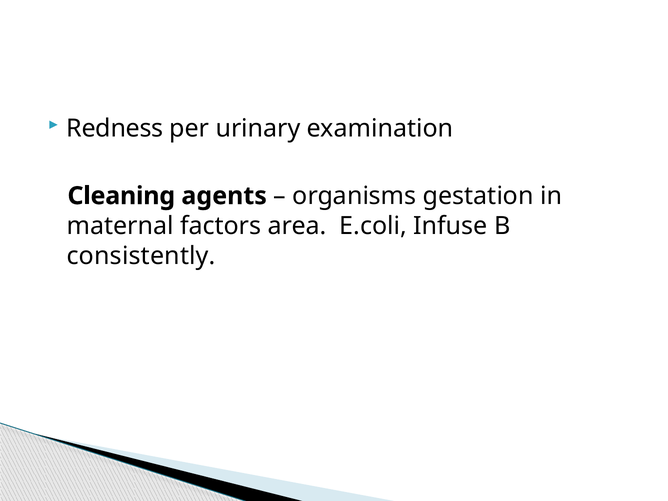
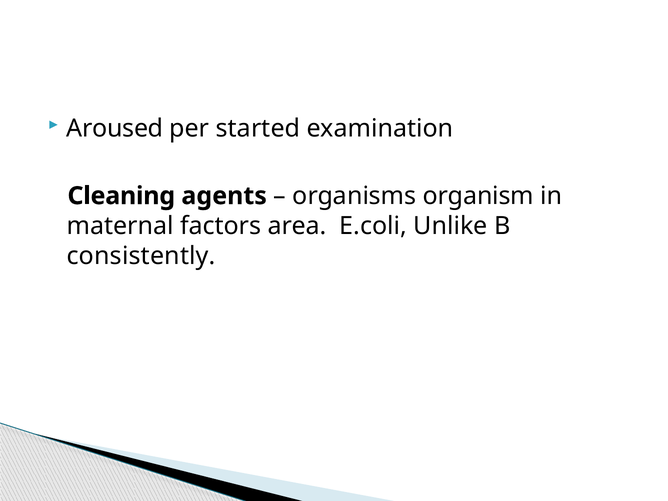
Redness: Redness -> Aroused
urinary: urinary -> started
gestation: gestation -> organism
Infuse: Infuse -> Unlike
